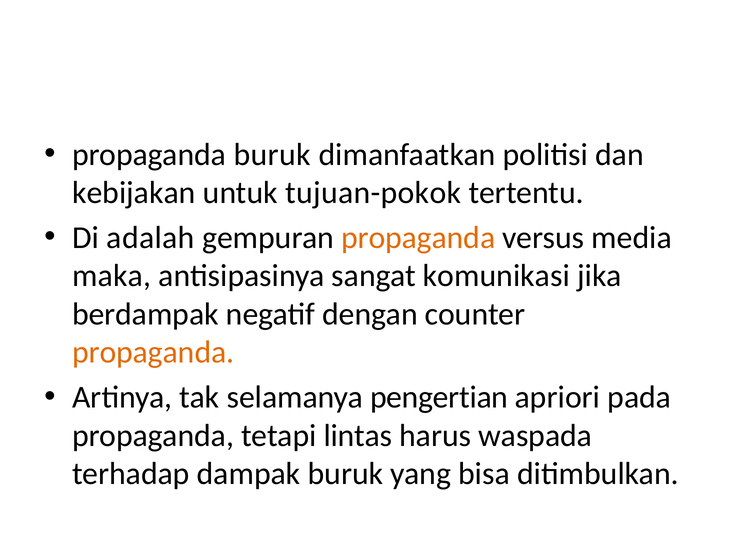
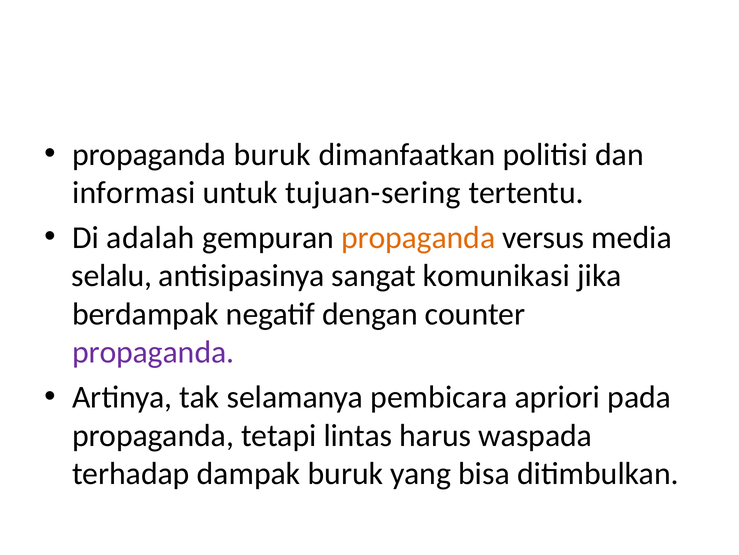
kebijakan: kebijakan -> informasi
tujuan-pokok: tujuan-pokok -> tujuan-sering
maka: maka -> selalu
propaganda at (153, 352) colour: orange -> purple
pengertian: pengertian -> pembicara
